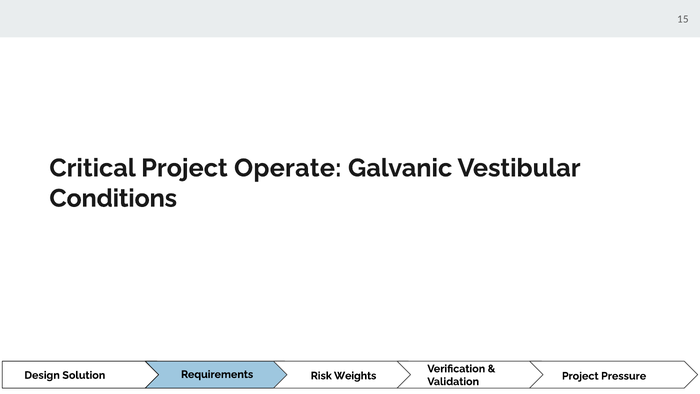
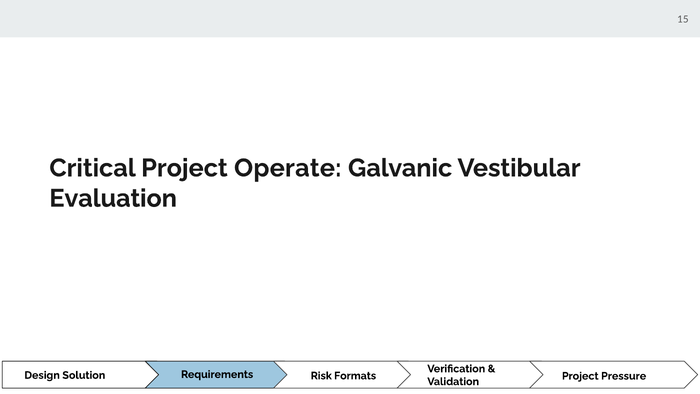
Conditions: Conditions -> Evaluation
Weights: Weights -> Formats
